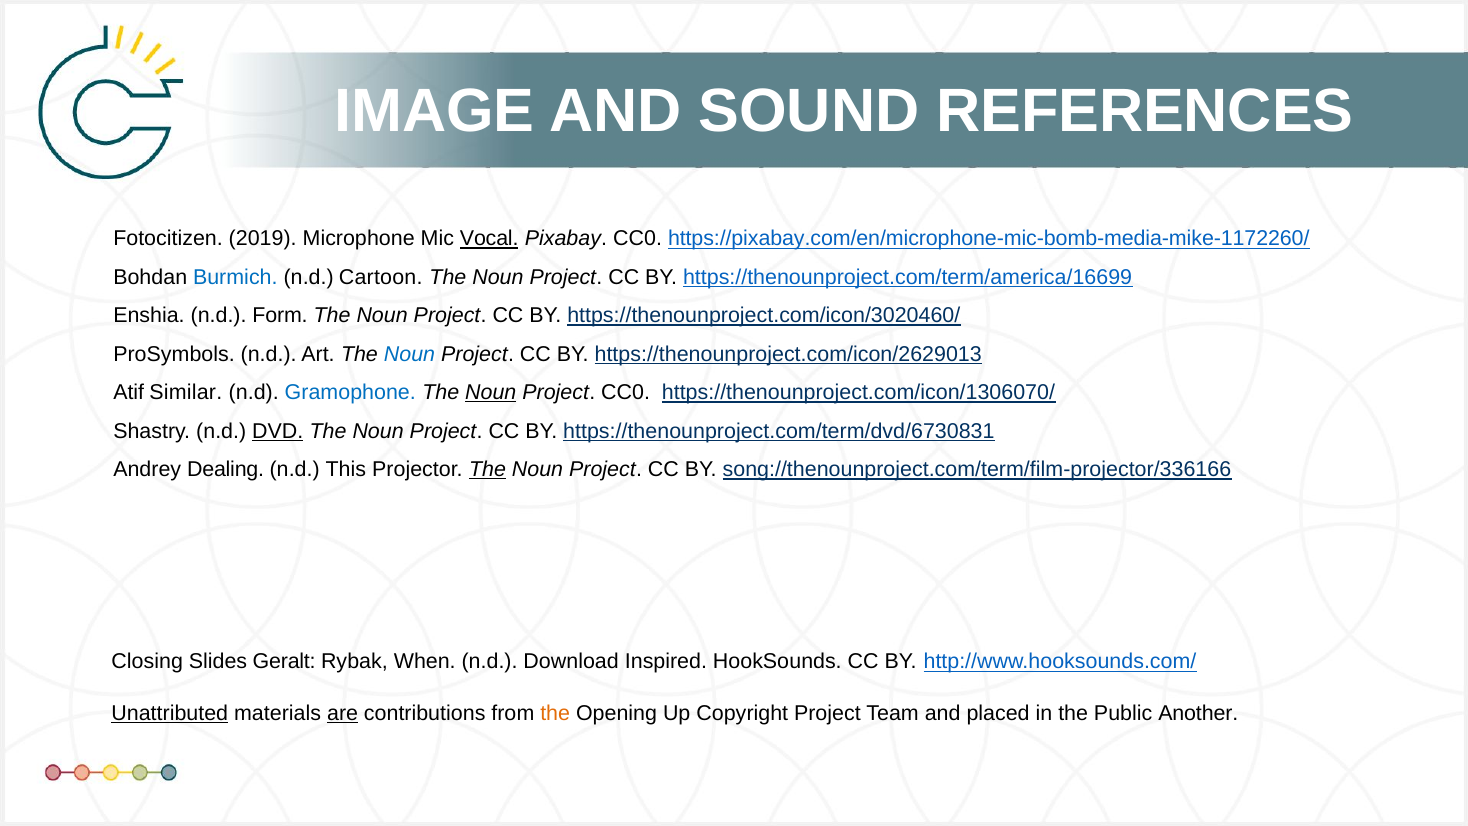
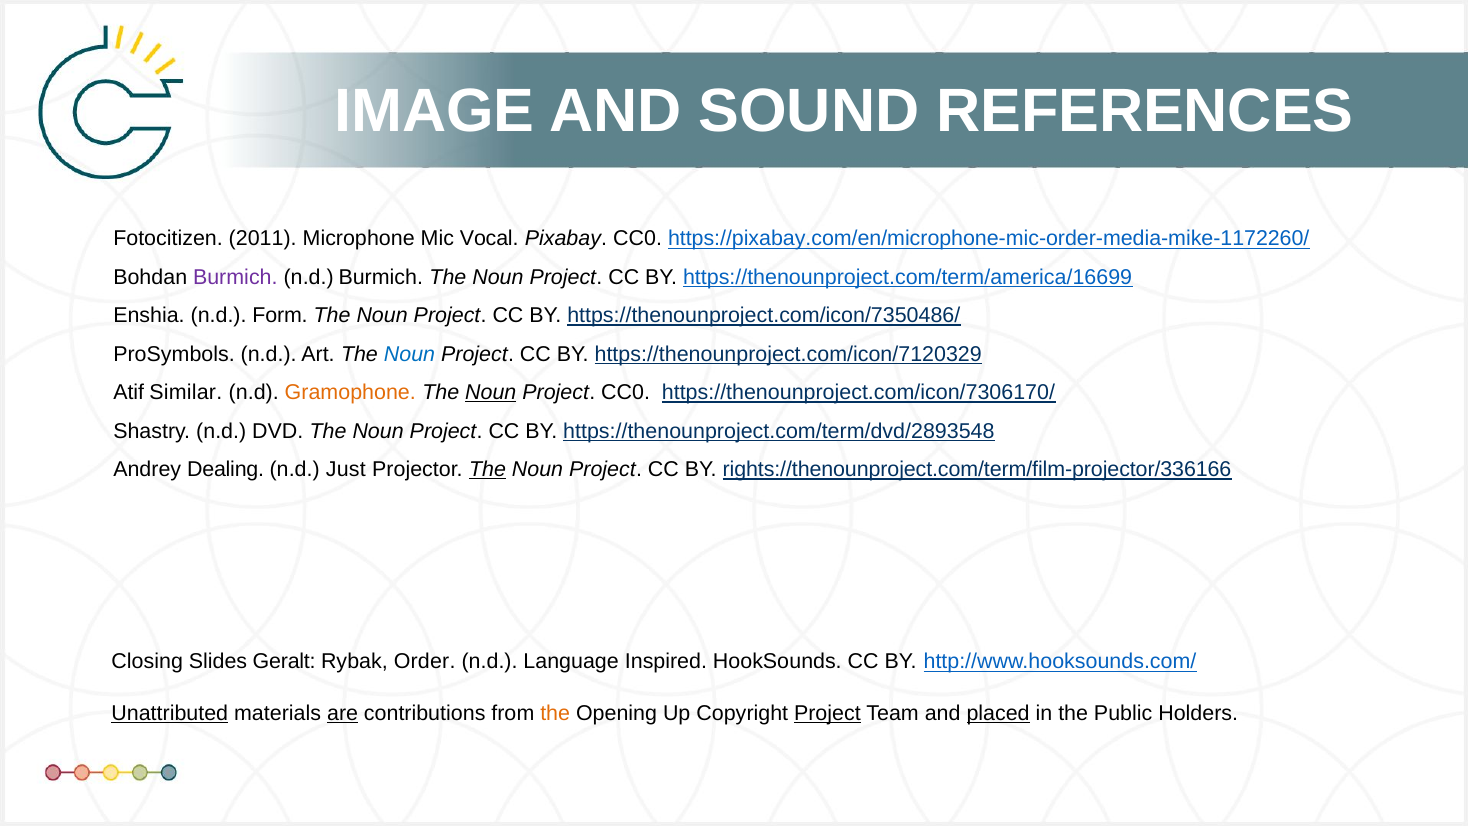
2019: 2019 -> 2011
Vocal underline: present -> none
https://pixabay.com/en/microphone-mic-bomb-media-mike-1172260/: https://pixabay.com/en/microphone-mic-bomb-media-mike-1172260/ -> https://pixabay.com/en/microphone-mic-order-media-mike-1172260/
Burmich at (235, 277) colour: blue -> purple
n.d Cartoon: Cartoon -> Burmich
https://thenounproject.com/icon/3020460/: https://thenounproject.com/icon/3020460/ -> https://thenounproject.com/icon/7350486/
https://thenounproject.com/icon/2629013: https://thenounproject.com/icon/2629013 -> https://thenounproject.com/icon/7120329
Gramophone colour: blue -> orange
https://thenounproject.com/icon/1306070/: https://thenounproject.com/icon/1306070/ -> https://thenounproject.com/icon/7306170/
DVD underline: present -> none
https://thenounproject.com/term/dvd/6730831: https://thenounproject.com/term/dvd/6730831 -> https://thenounproject.com/term/dvd/2893548
This: This -> Just
song://thenounproject.com/term/film-projector/336166: song://thenounproject.com/term/film-projector/336166 -> rights://thenounproject.com/term/film-projector/336166
When: When -> Order
Download: Download -> Language
Project at (827, 713) underline: none -> present
placed underline: none -> present
Another: Another -> Holders
